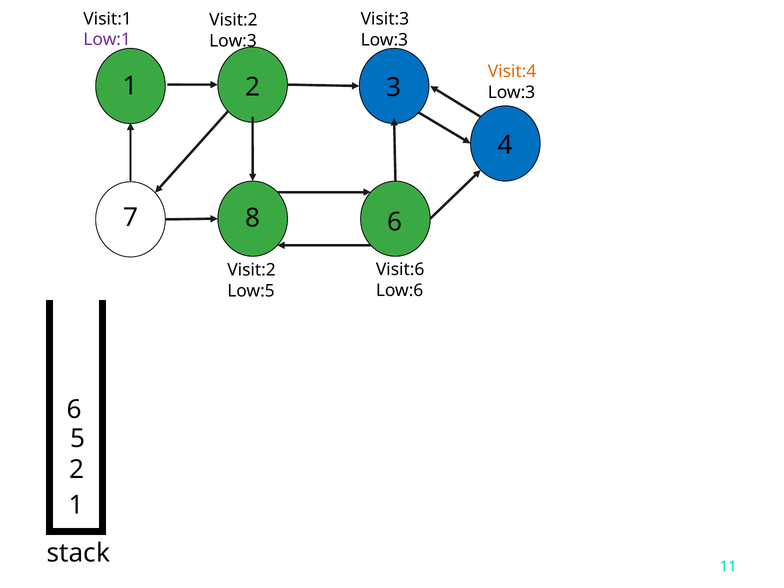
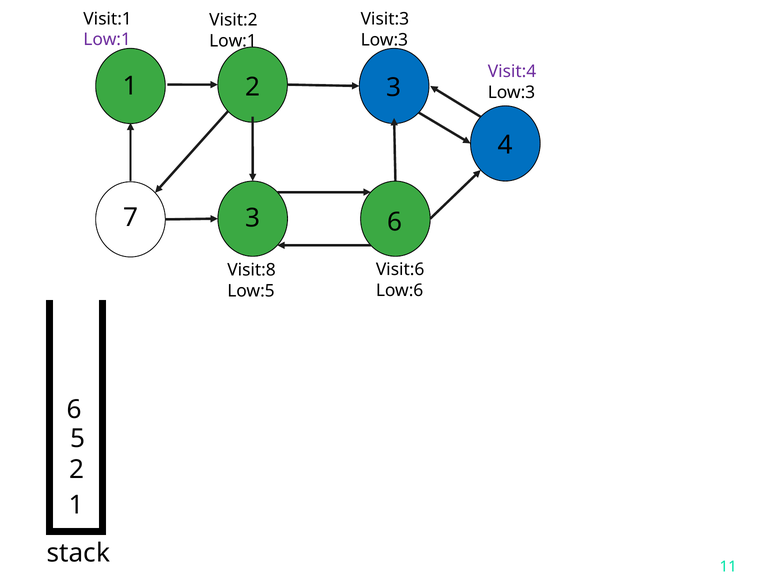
Low:3 at (233, 41): Low:3 -> Low:1
Visit:4 colour: orange -> purple
7 8: 8 -> 3
Visit:2 at (251, 270): Visit:2 -> Visit:8
